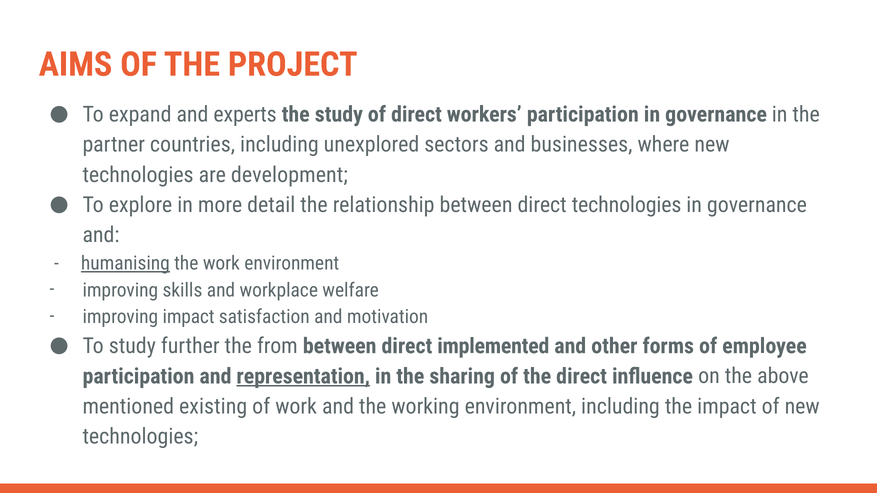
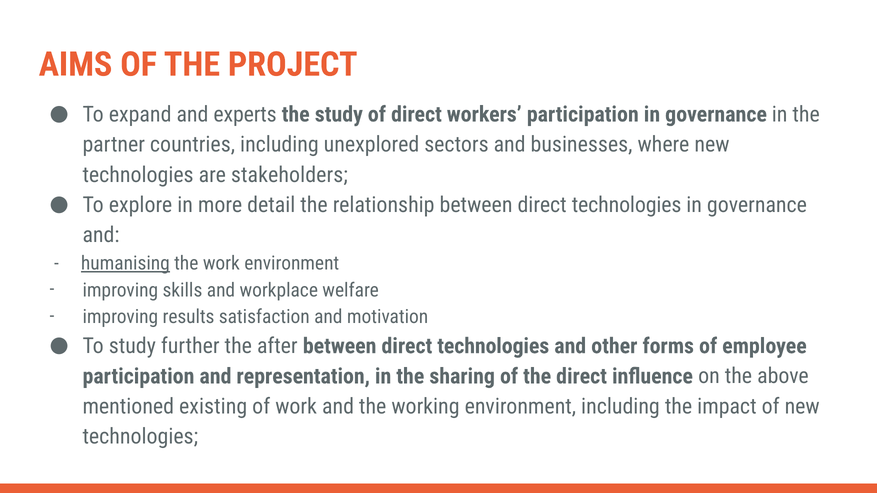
development: development -> stakeholders
improving impact: impact -> results
from: from -> after
implemented at (493, 346): implemented -> technologies
representation underline: present -> none
